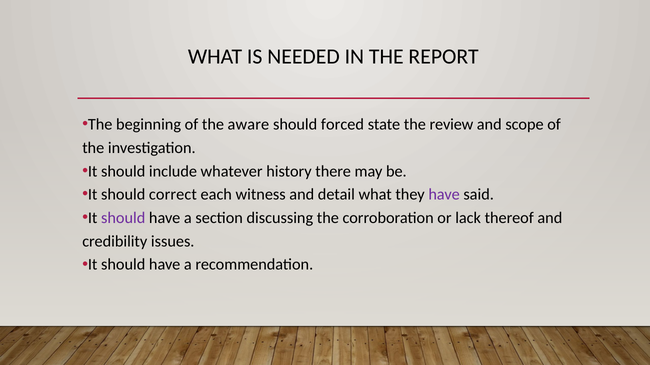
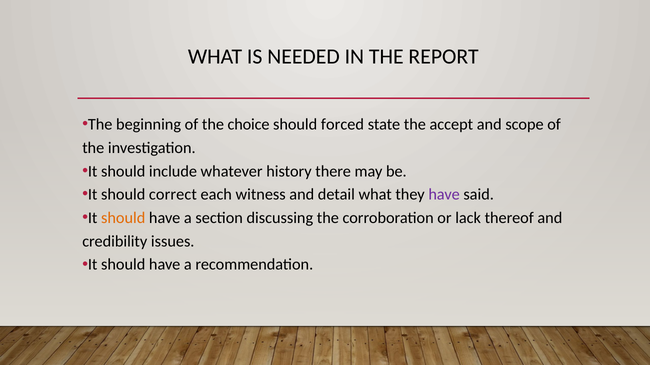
aware: aware -> choice
review: review -> accept
should at (123, 218) colour: purple -> orange
